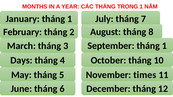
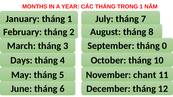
September tháng 1: 1 -> 0
times: times -> chant
